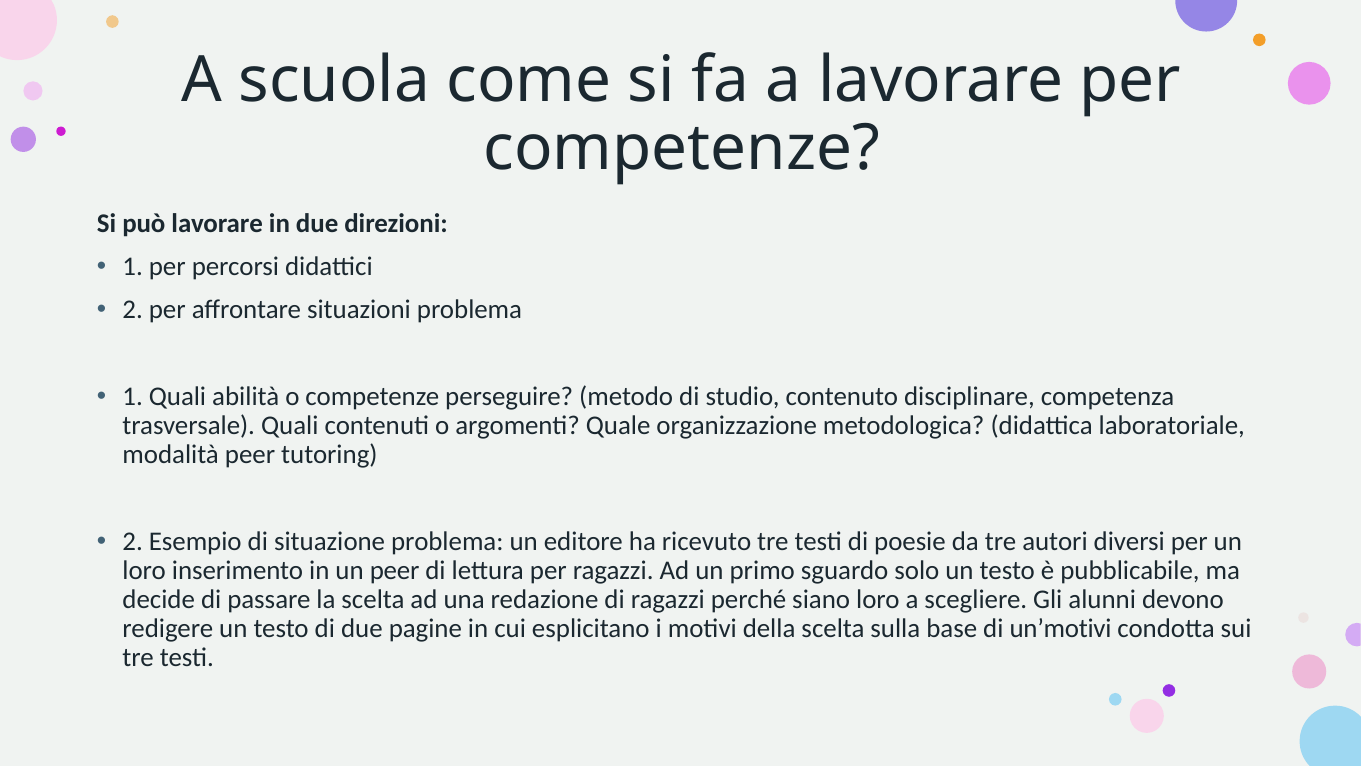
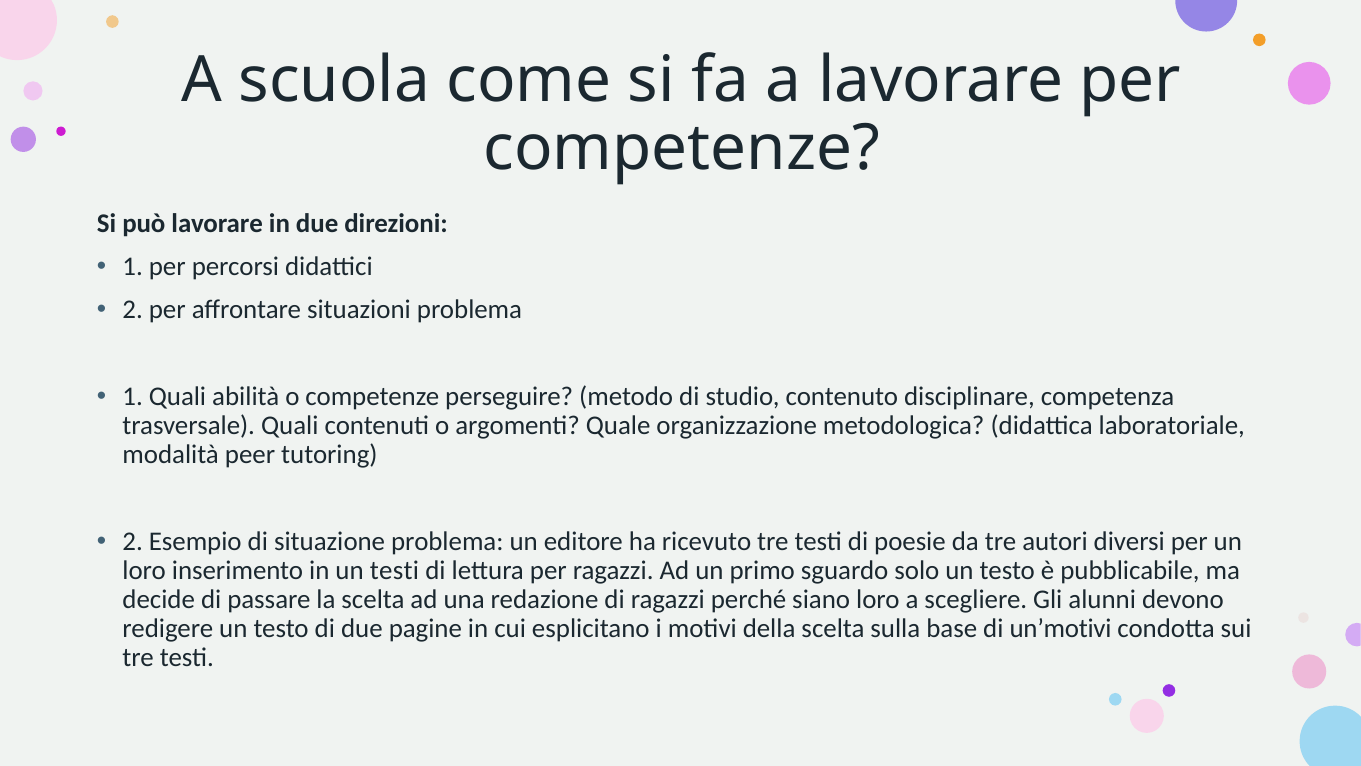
un peer: peer -> testi
